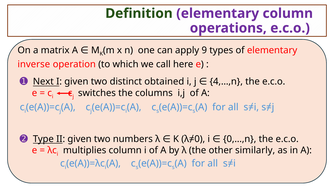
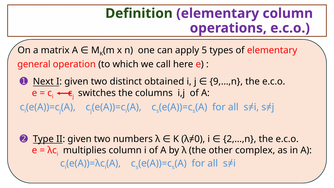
9: 9 -> 5
inverse: inverse -> general
4,…,n: 4,…,n -> 9,…,n
0,…,n: 0,…,n -> 2,…,n
similarly: similarly -> complex
